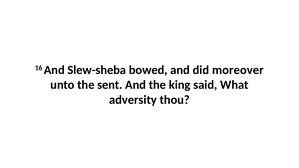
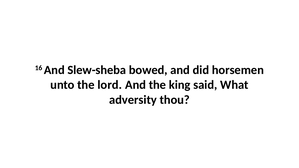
moreover: moreover -> horsemen
sent: sent -> lord
